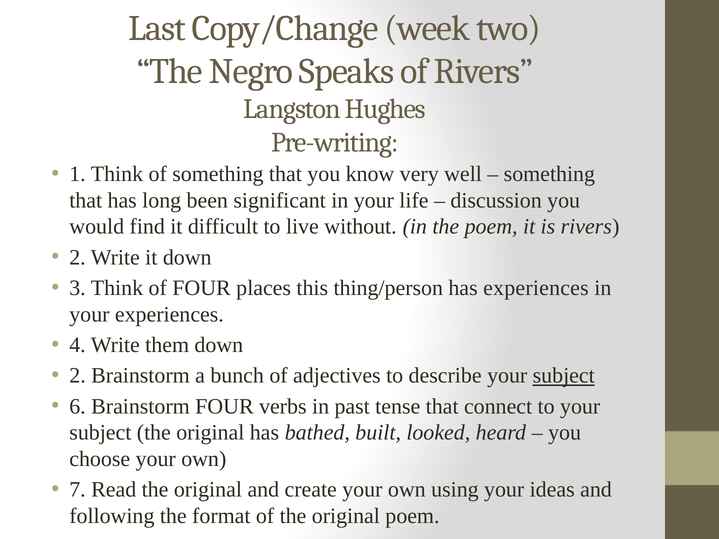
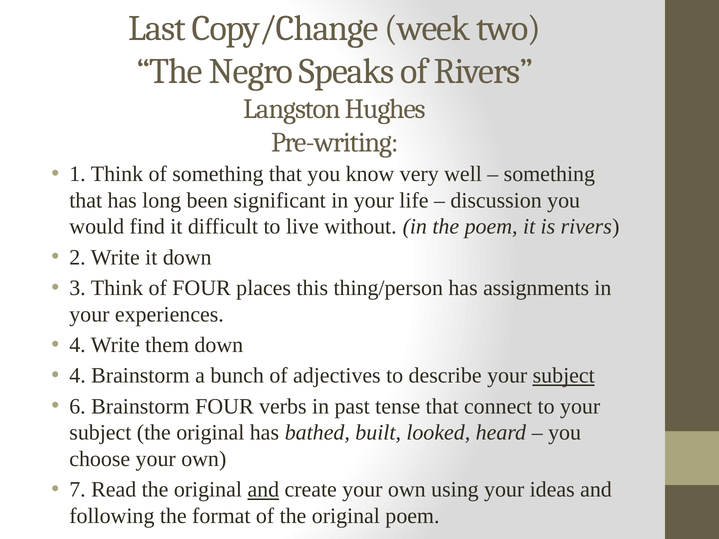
has experiences: experiences -> assignments
2 at (78, 376): 2 -> 4
and at (263, 490) underline: none -> present
